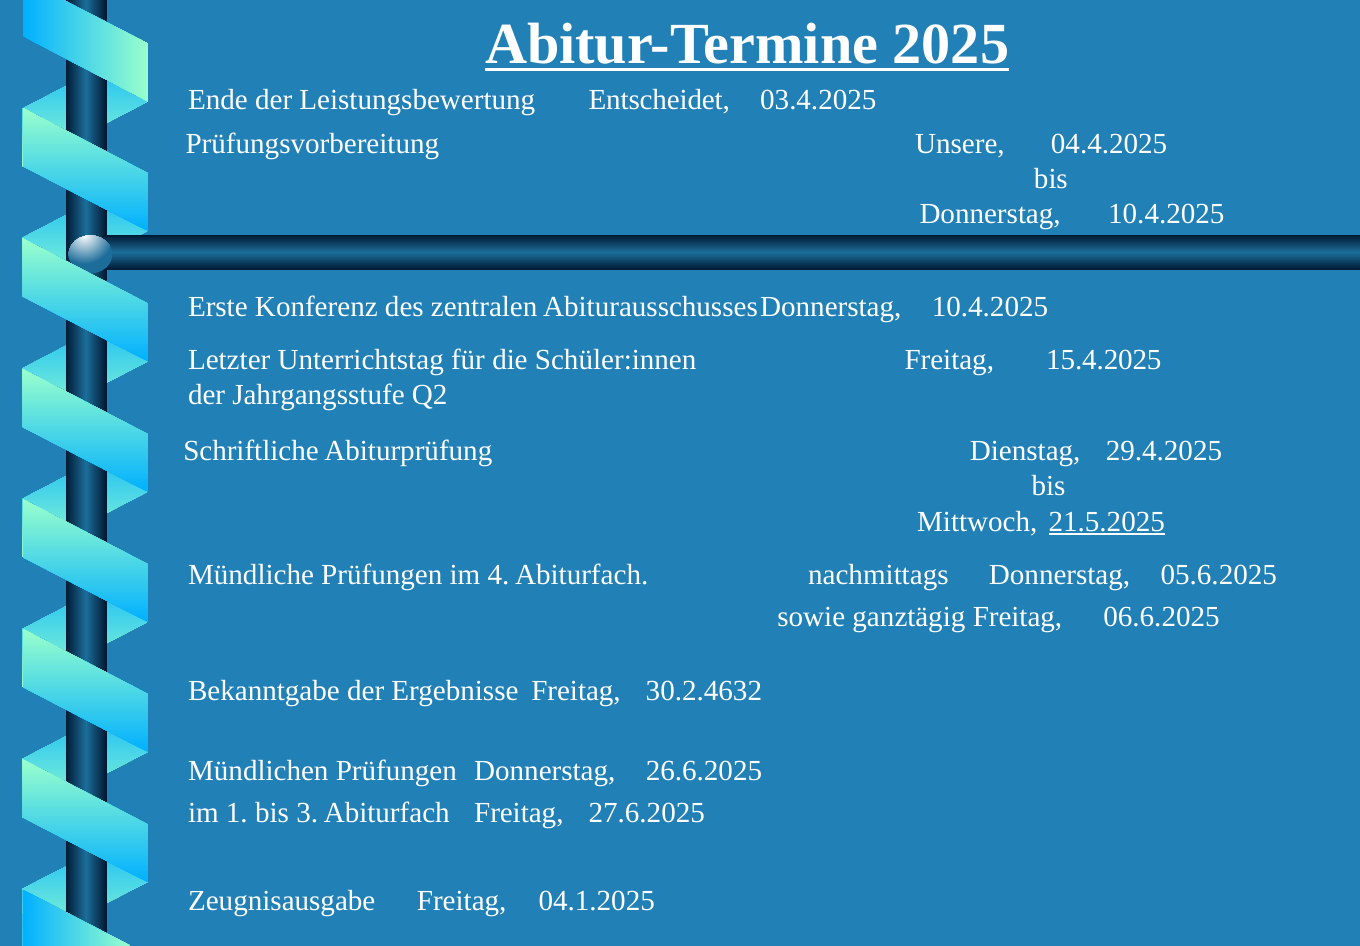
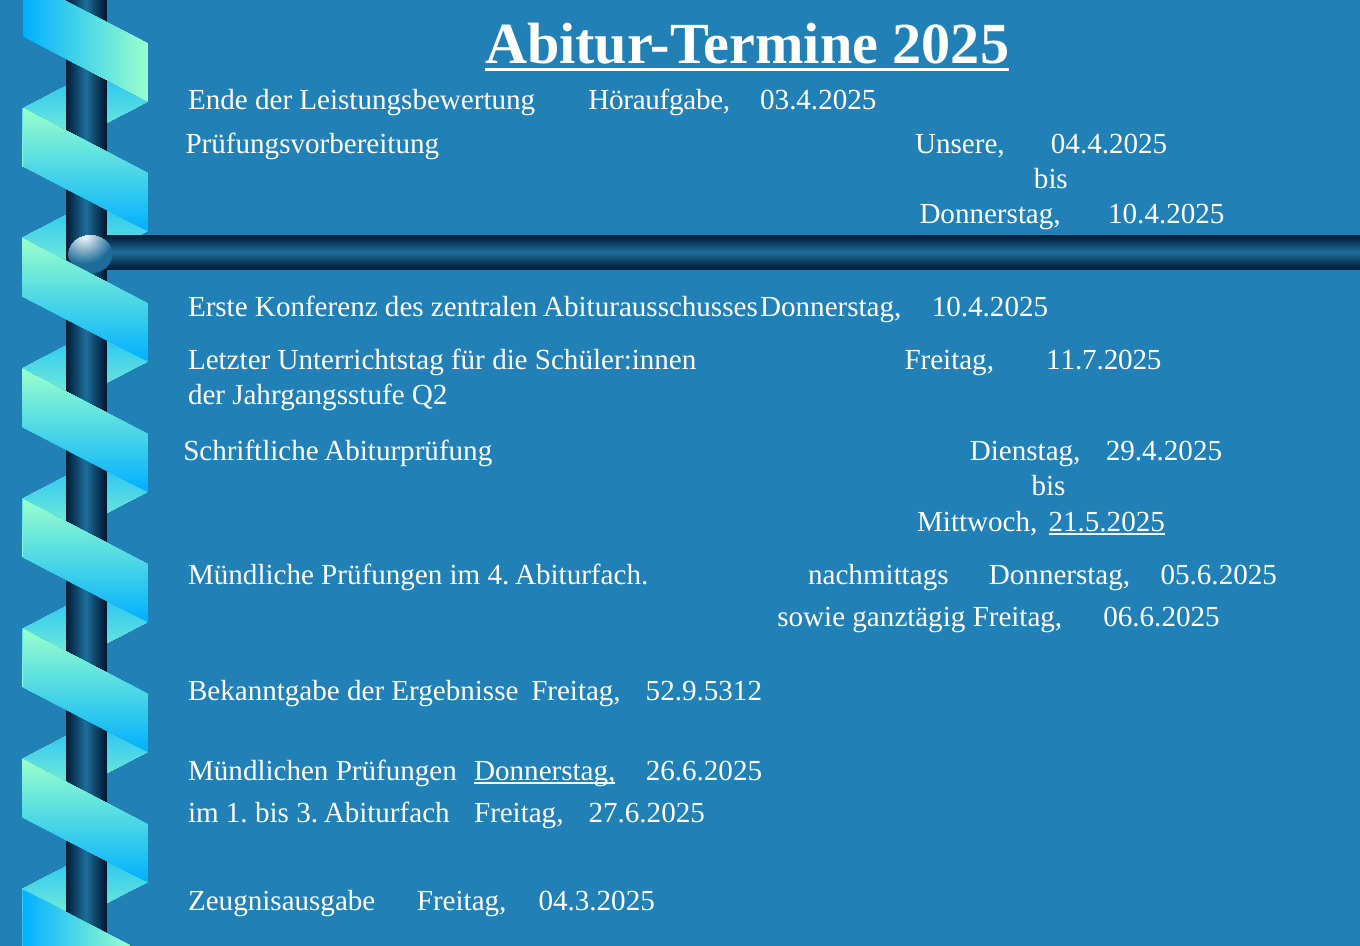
Entscheidet: Entscheidet -> Höraufgabe
15.4.2025: 15.4.2025 -> 11.7.2025
30.2.4632: 30.2.4632 -> 52.9.5312
Donnerstag at (545, 771) underline: none -> present
04.1.2025: 04.1.2025 -> 04.3.2025
